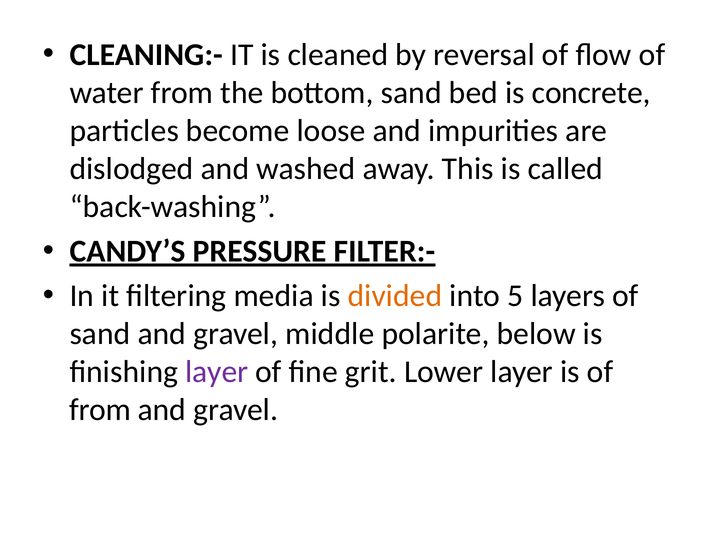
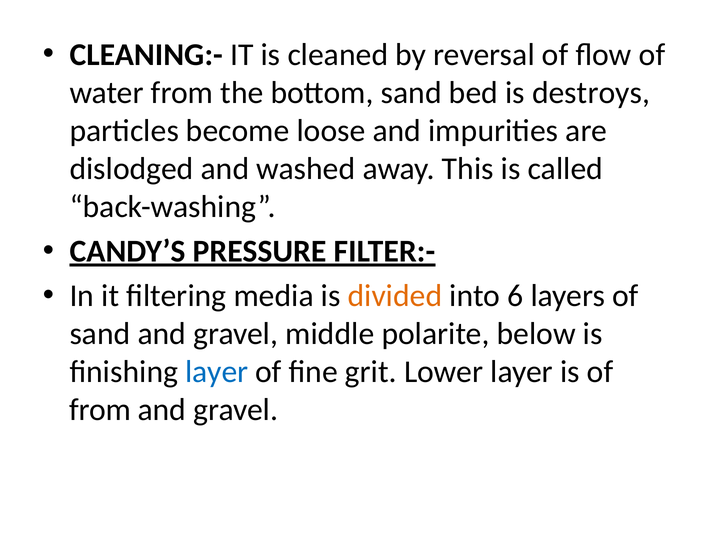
concrete: concrete -> destroys
5: 5 -> 6
layer at (217, 372) colour: purple -> blue
